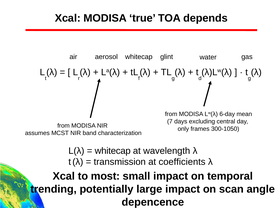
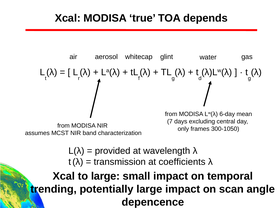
whitecap at (113, 151): whitecap -> provided
to most: most -> large
